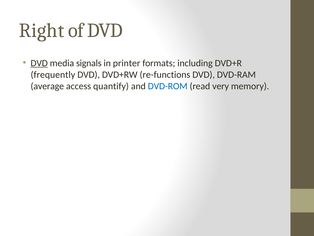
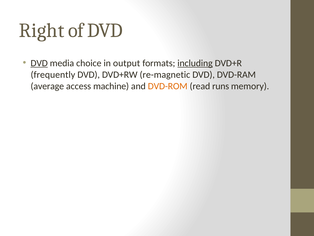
signals: signals -> choice
printer: printer -> output
including underline: none -> present
re-functions: re-functions -> re-magnetic
quantify: quantify -> machine
DVD-ROM colour: blue -> orange
very: very -> runs
